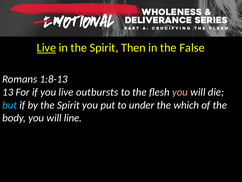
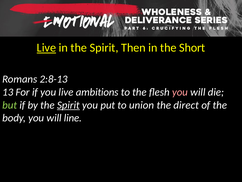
False: False -> Short
1:8-13: 1:8-13 -> 2:8-13
outbursts: outbursts -> ambitions
but colour: light blue -> light green
Spirit at (68, 105) underline: none -> present
under: under -> union
which: which -> direct
